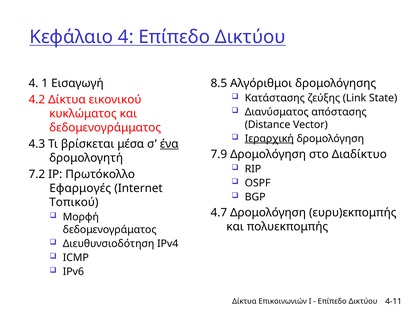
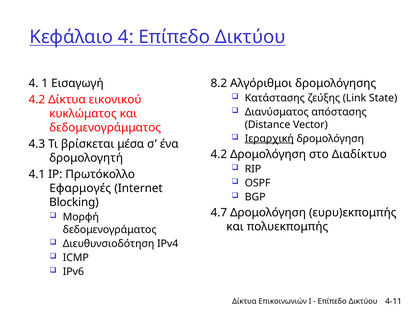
8.5: 8.5 -> 8.2
ένα underline: present -> none
7.9 at (219, 154): 7.9 -> 4.2
7.2: 7.2 -> 4.1
Τοπικού: Τοπικού -> Blocking
